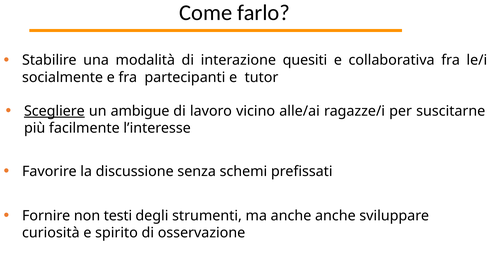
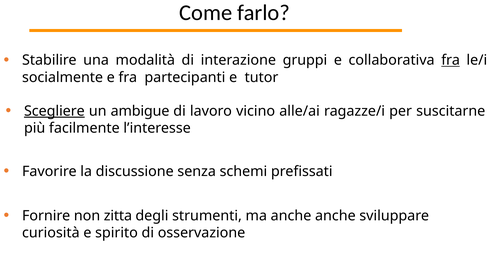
quesiti: quesiti -> gruppi
fra at (451, 60) underline: none -> present
testi: testi -> zitta
